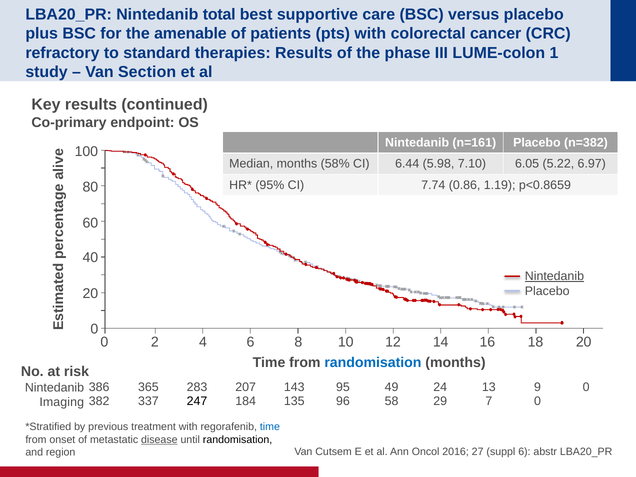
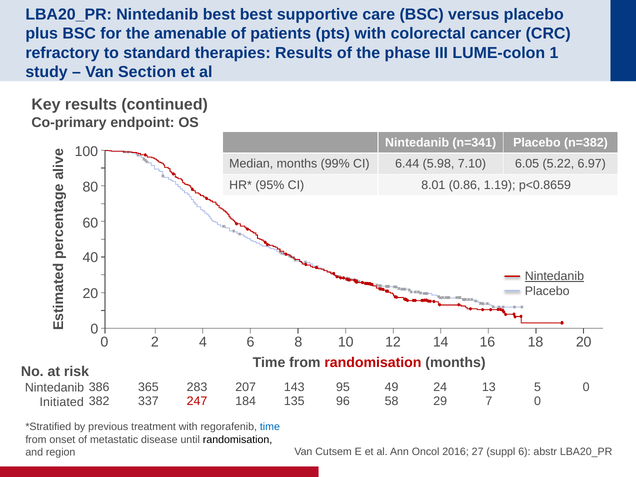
Nintedanib total: total -> best
n=161: n=161 -> n=341
58%: 58% -> 99%
7.74: 7.74 -> 8.01
randomisation at (373, 363) colour: blue -> red
9: 9 -> 5
Imaging: Imaging -> Initiated
247 colour: black -> red
disease underline: present -> none
